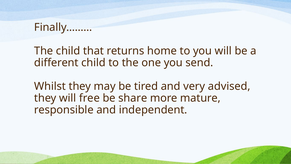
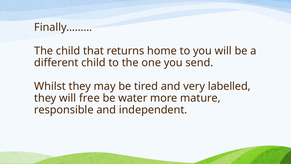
advised: advised -> labelled
share: share -> water
